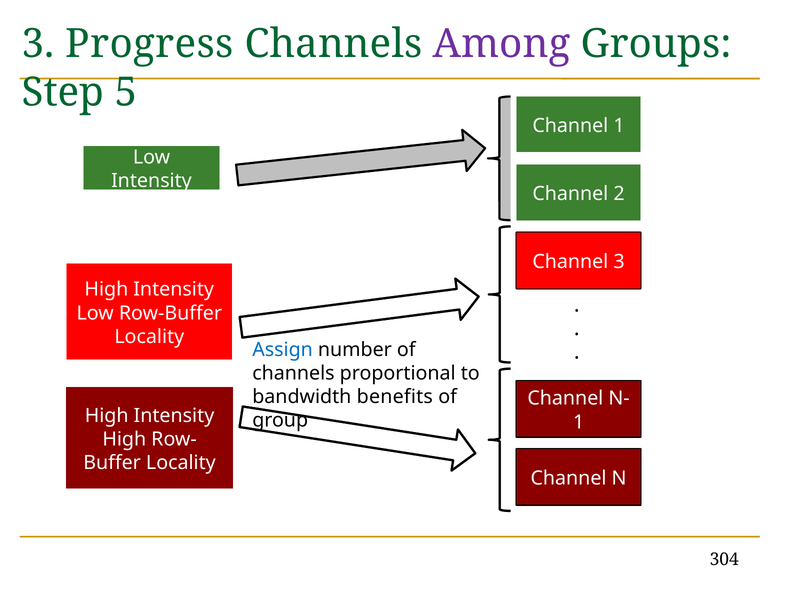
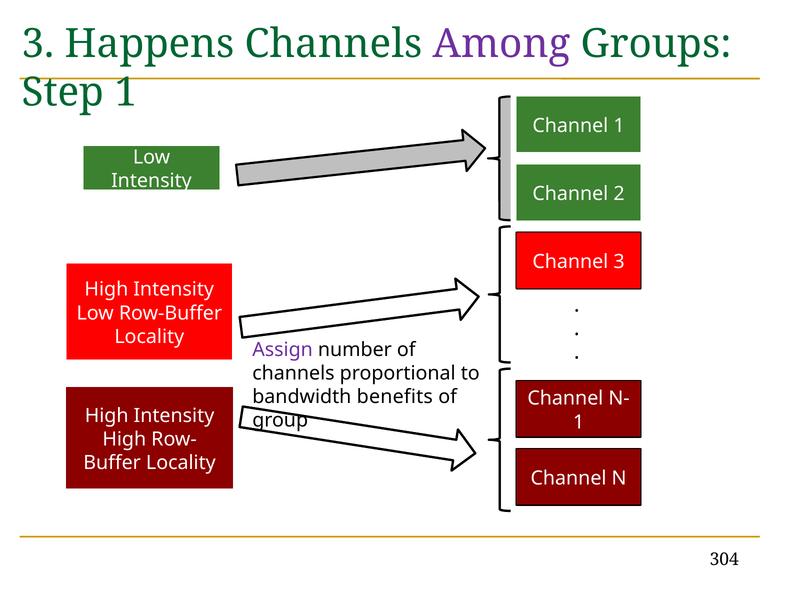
Progress: Progress -> Happens
Step 5: 5 -> 1
Assign colour: blue -> purple
